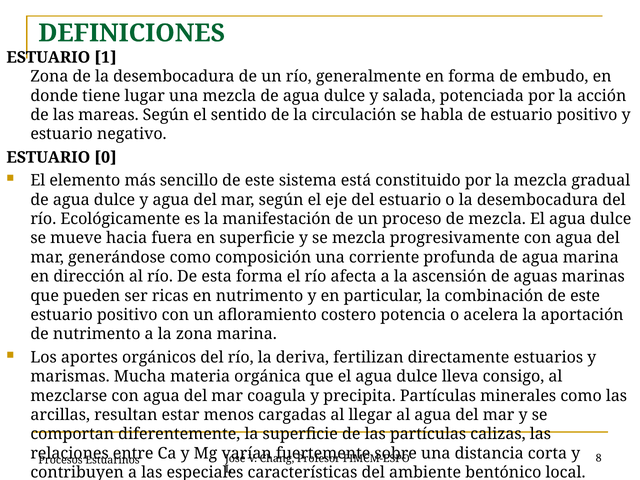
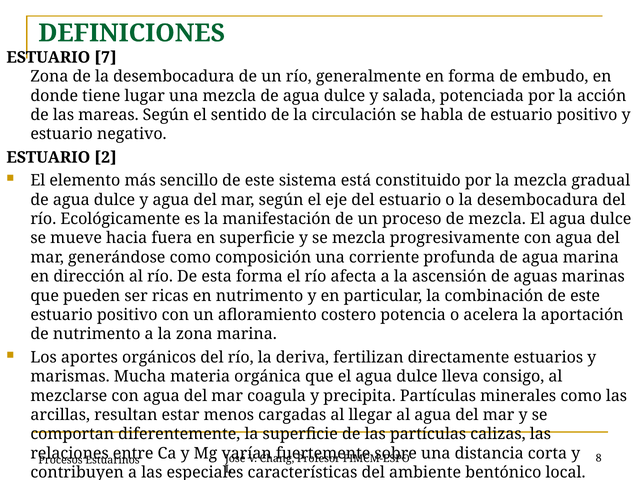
1: 1 -> 7
0: 0 -> 2
